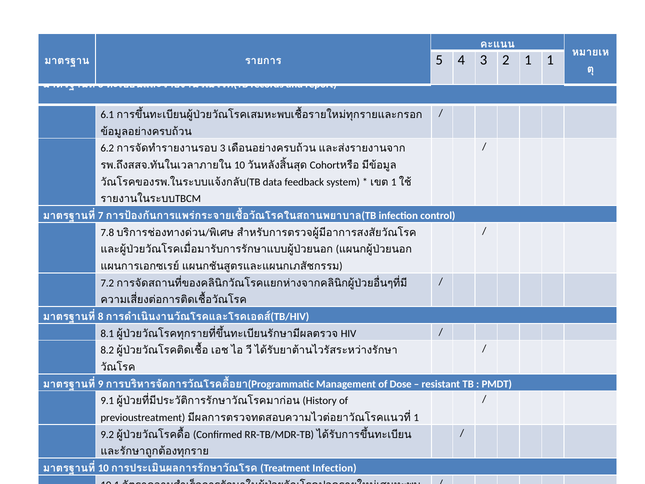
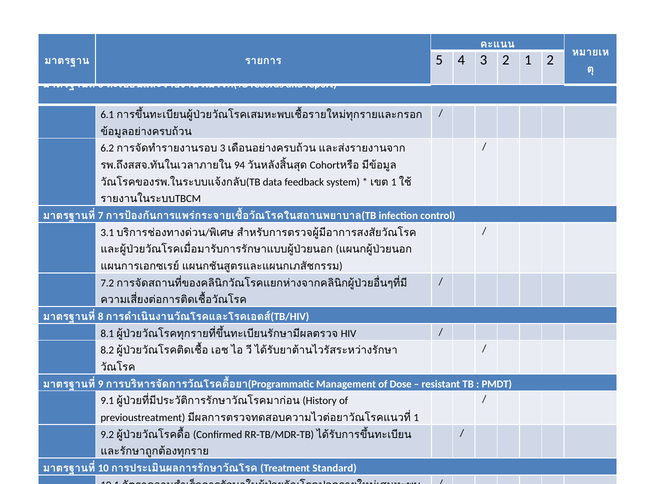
1 1: 1 -> 2
10 at (240, 165): 10 -> 94
7.8: 7.8 -> 3.1
Treatment Infection: Infection -> Standard
